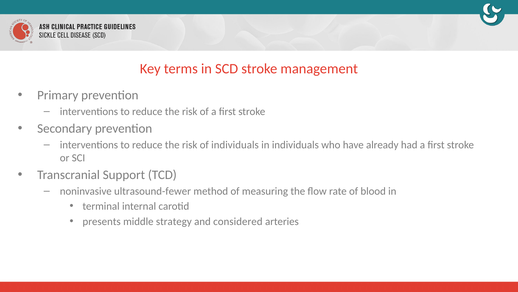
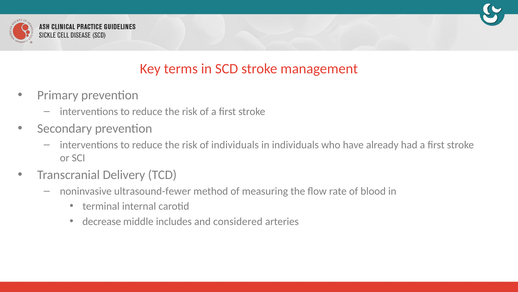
Support: Support -> Delivery
presents: presents -> decrease
strategy: strategy -> includes
